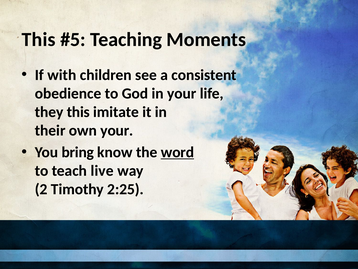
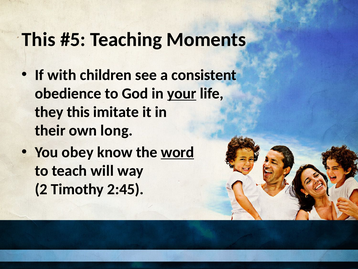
your at (182, 93) underline: none -> present
own your: your -> long
bring: bring -> obey
live: live -> will
2:25: 2:25 -> 2:45
